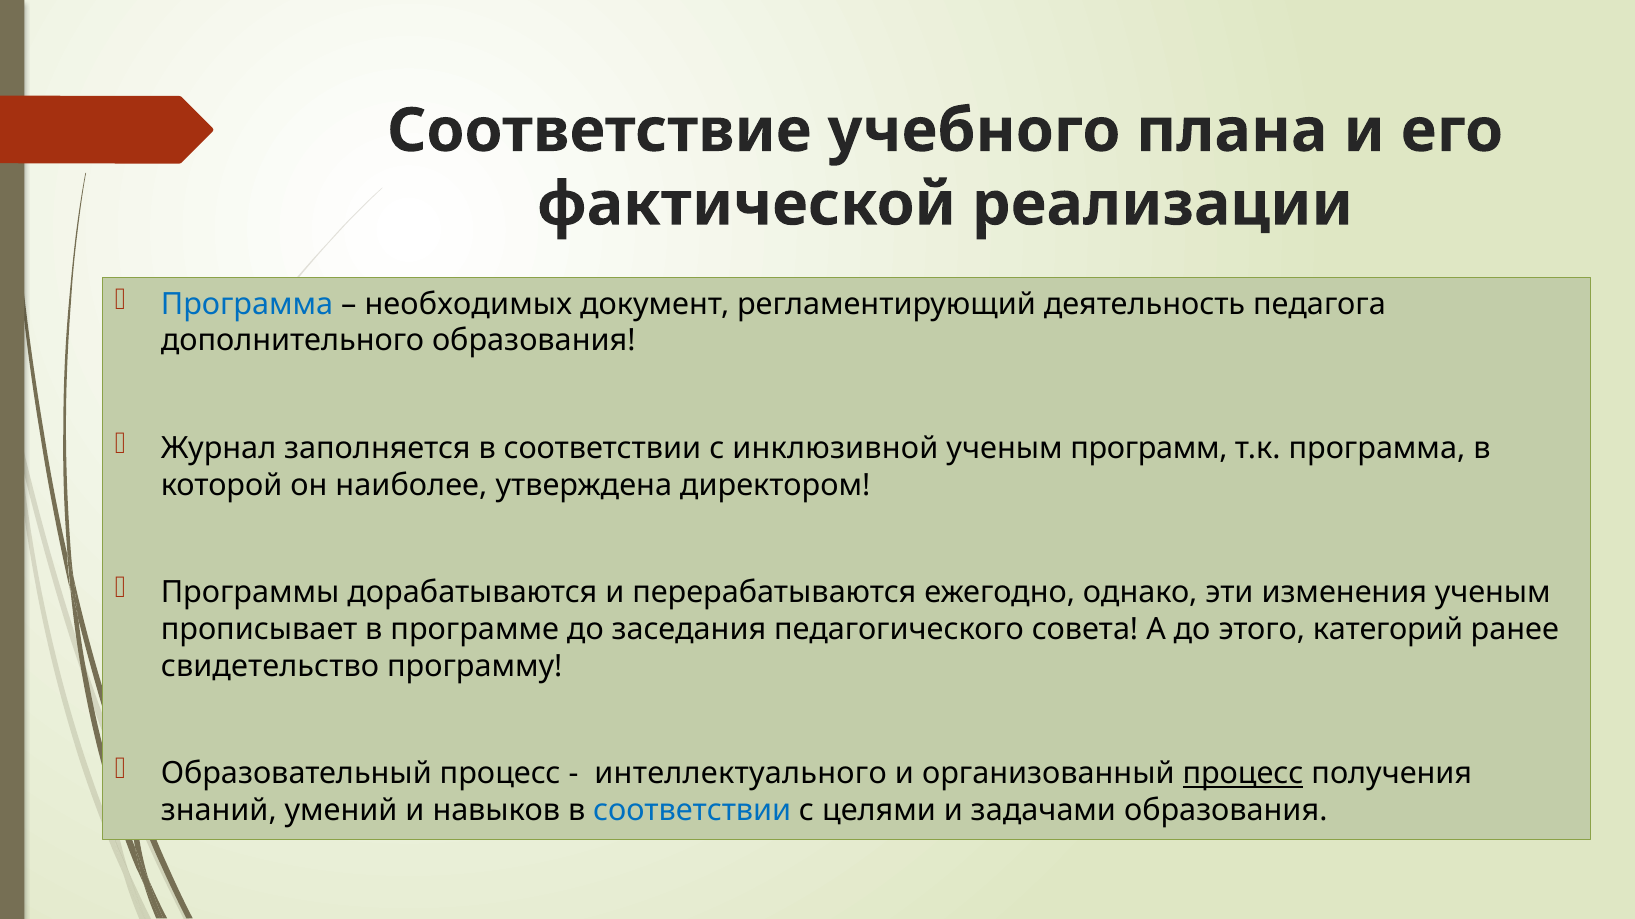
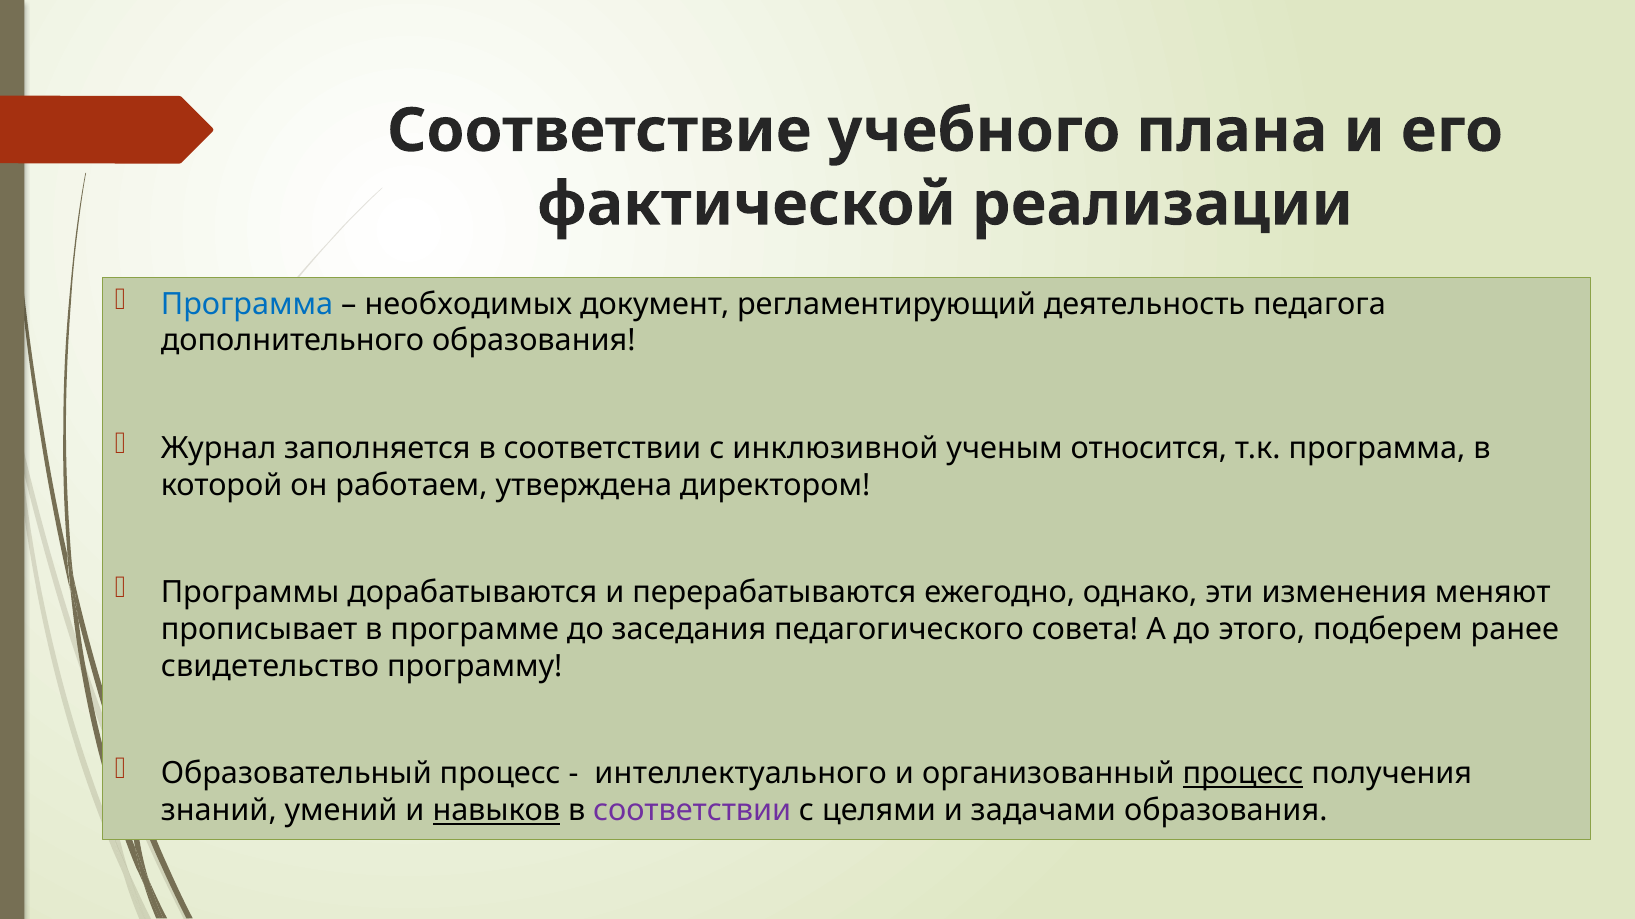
программ: программ -> относится
наиболее: наиболее -> работаем
изменения ученым: ученым -> меняют
категорий: категорий -> подберем
навыков underline: none -> present
соответствии at (692, 811) colour: blue -> purple
